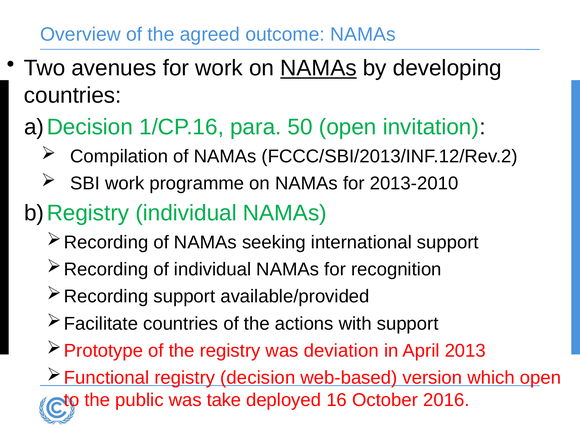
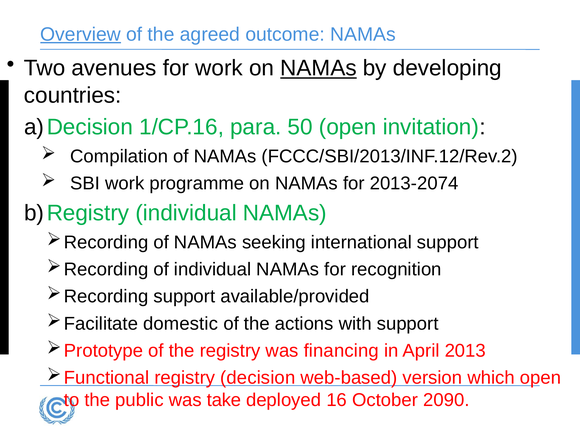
Overview underline: none -> present
2013-2010: 2013-2010 -> 2013-2074
countries at (181, 324): countries -> domestic
deviation: deviation -> financing
2016: 2016 -> 2090
